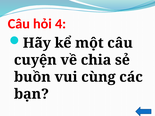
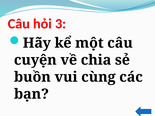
4: 4 -> 3
